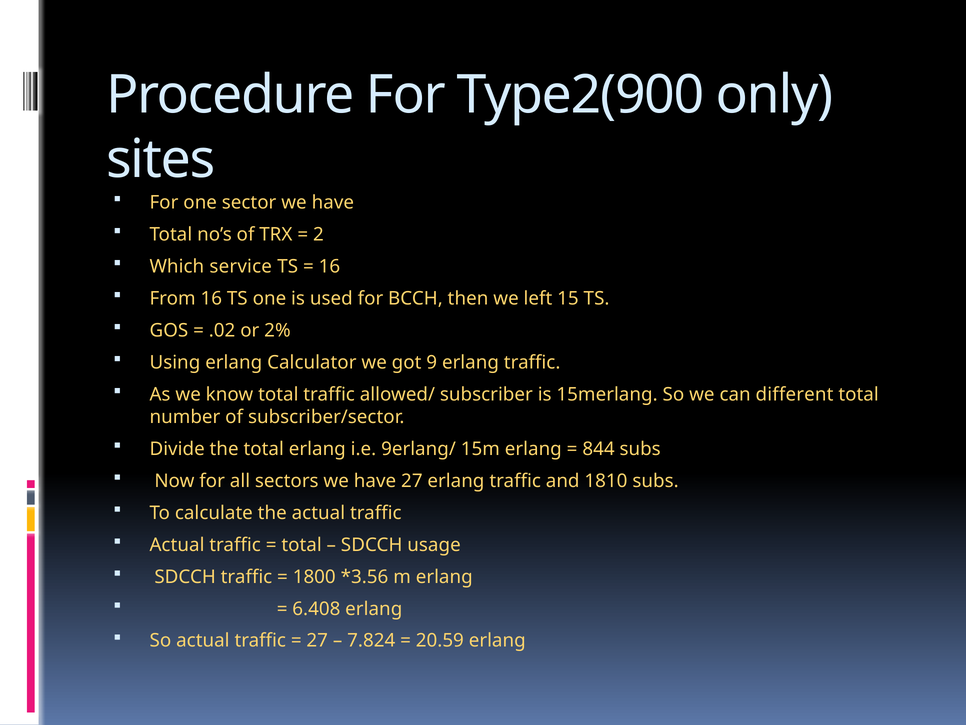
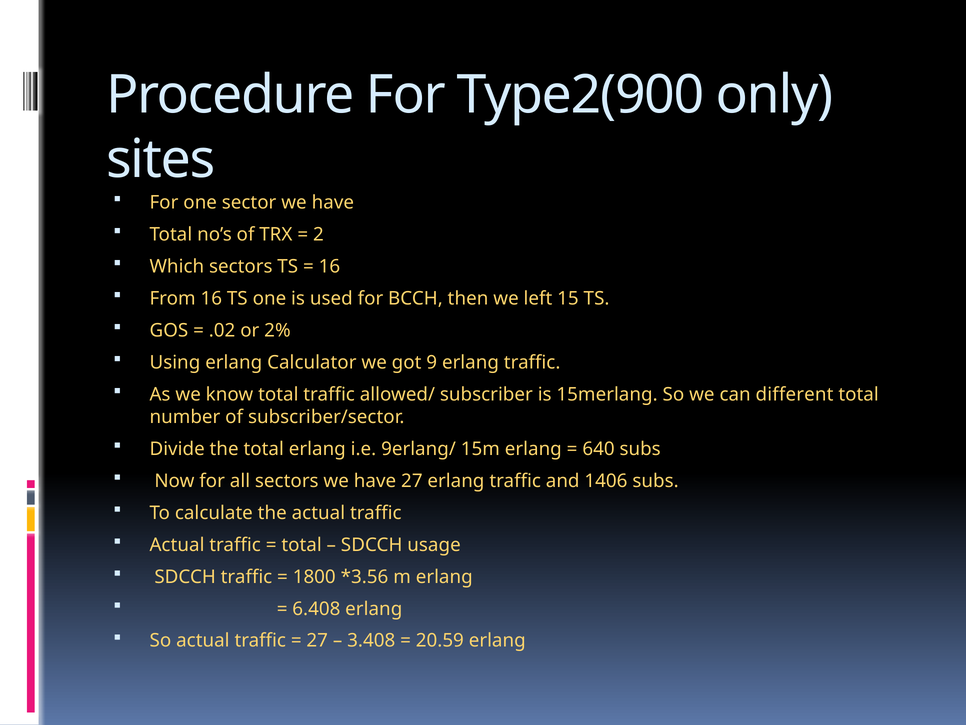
Which service: service -> sectors
844: 844 -> 640
1810: 1810 -> 1406
7.824: 7.824 -> 3.408
